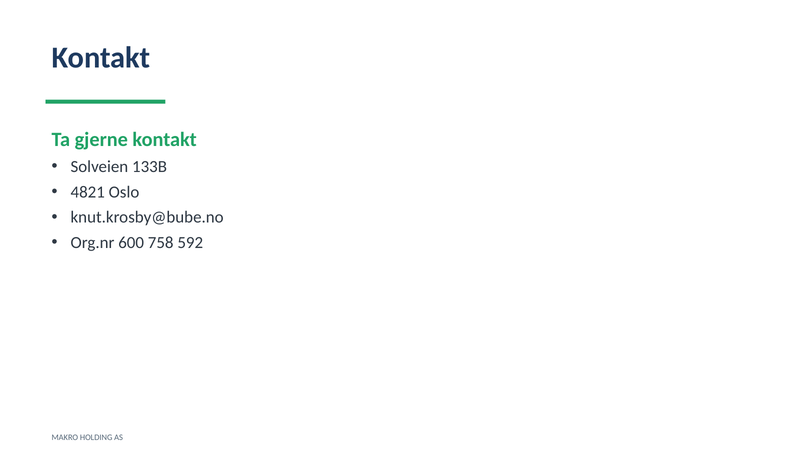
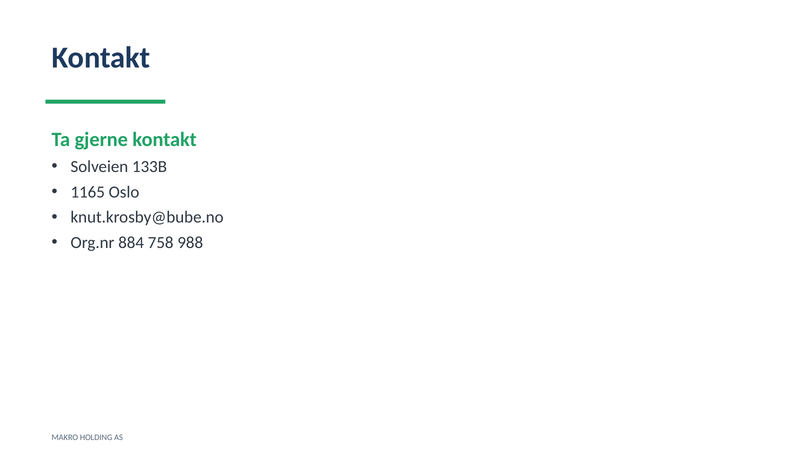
4821: 4821 -> 1165
600: 600 -> 884
592: 592 -> 988
